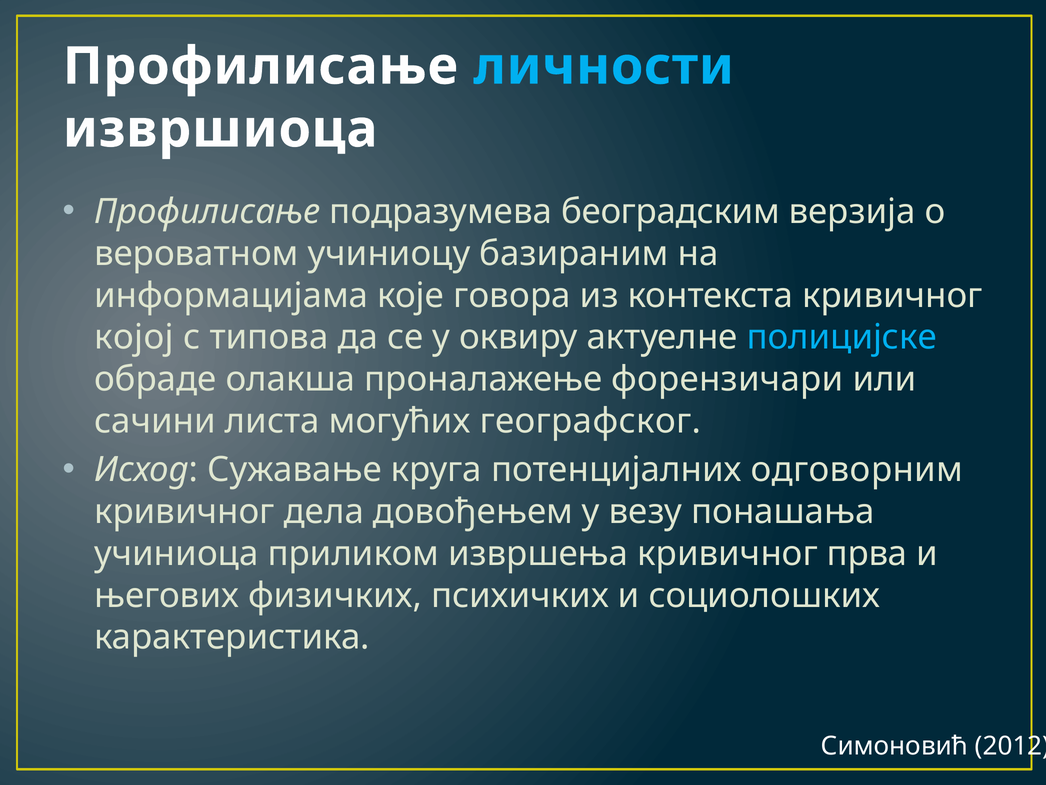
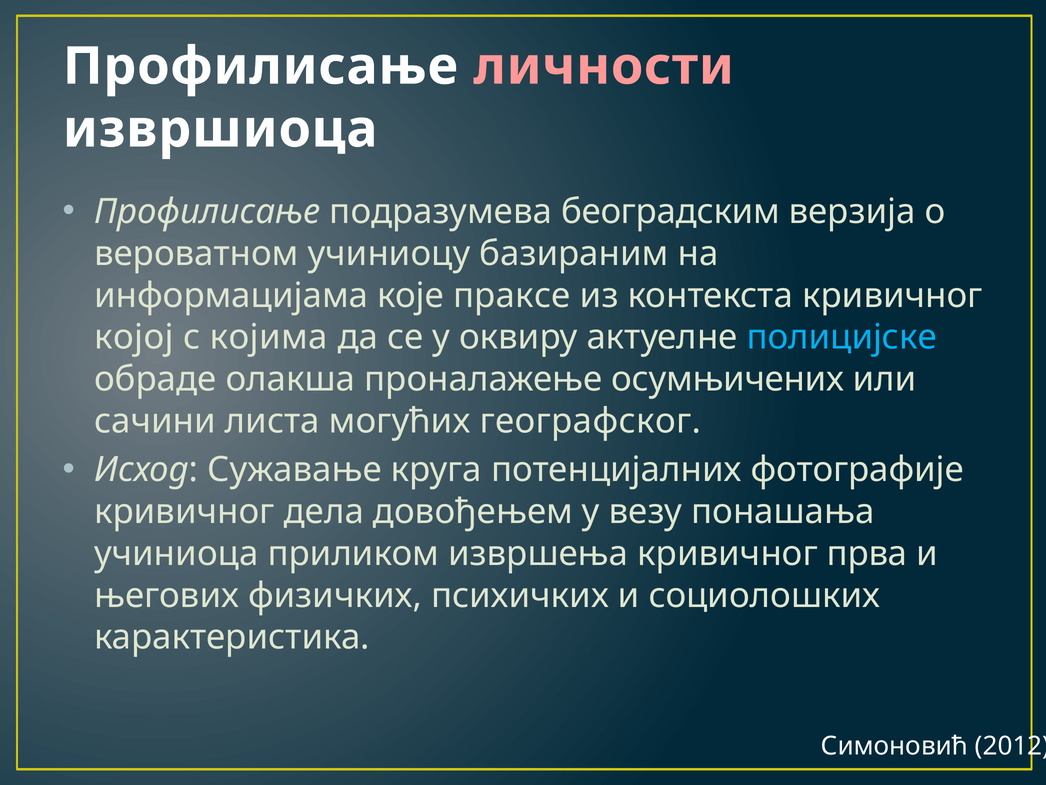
личности colour: light blue -> pink
говора: говора -> праксе
типова: типова -> којима
форензичари: форензичари -> осумњичених
одговорним: одговорним -> фотографије
